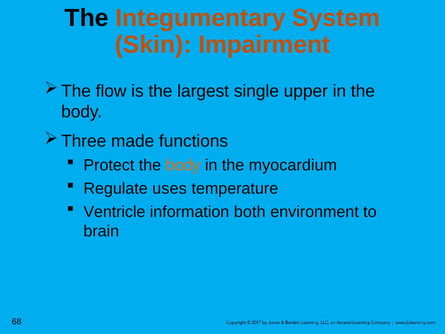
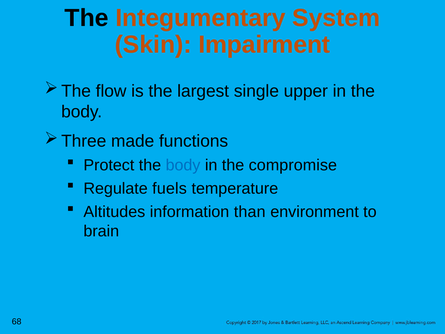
body at (183, 165) colour: orange -> blue
myocardium: myocardium -> compromise
uses: uses -> fuels
Ventricle: Ventricle -> Altitudes
both: both -> than
